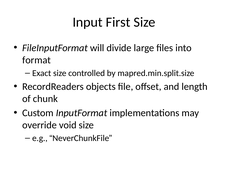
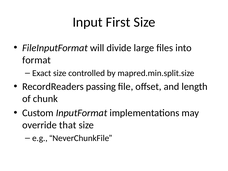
objects: objects -> passing
void: void -> that
